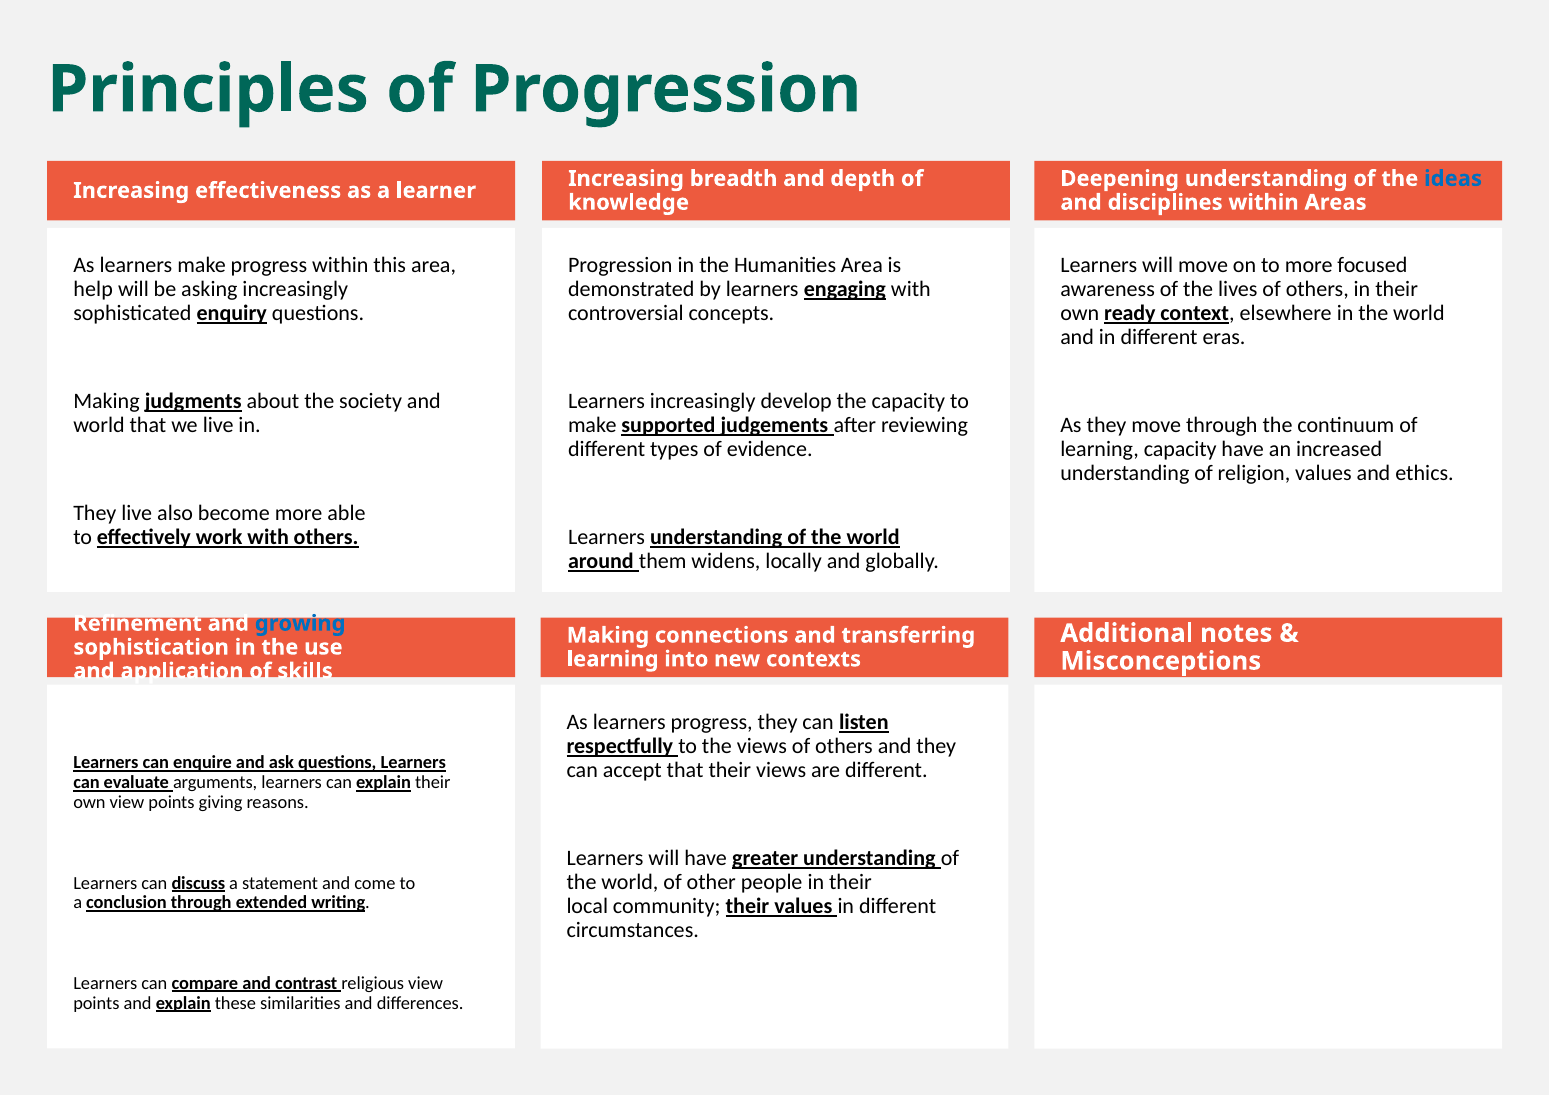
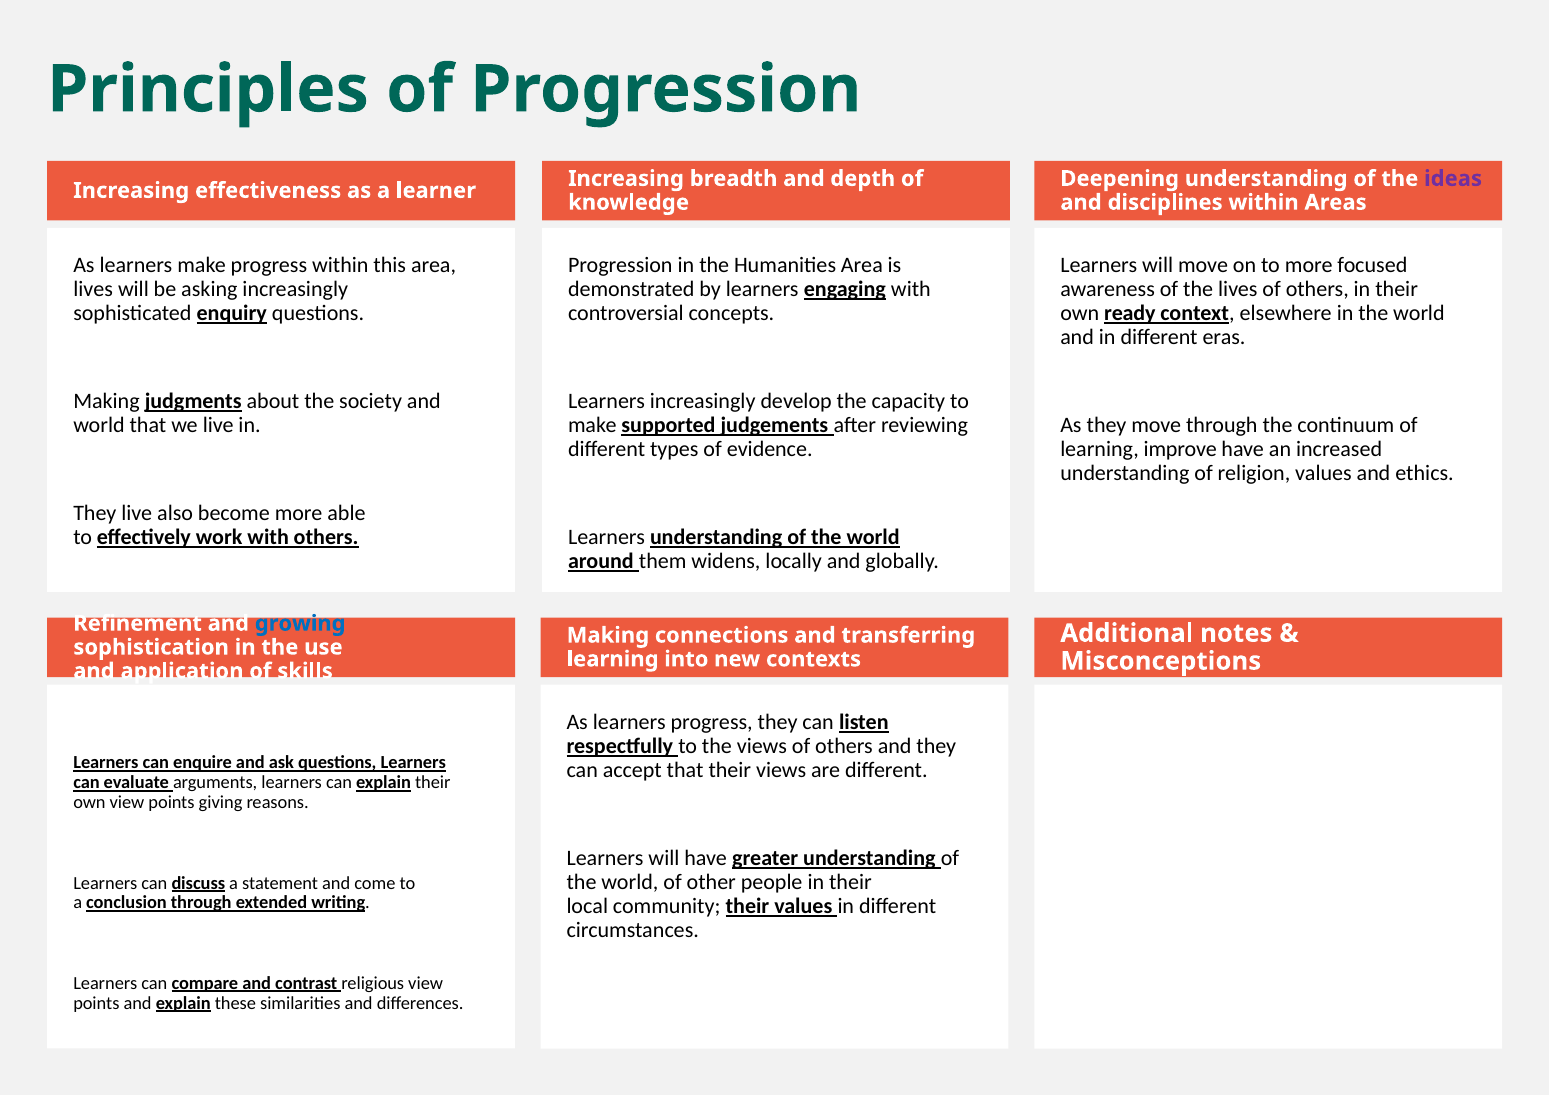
ideas colour: blue -> purple
help at (93, 290): help -> lives
learning capacity: capacity -> improve
